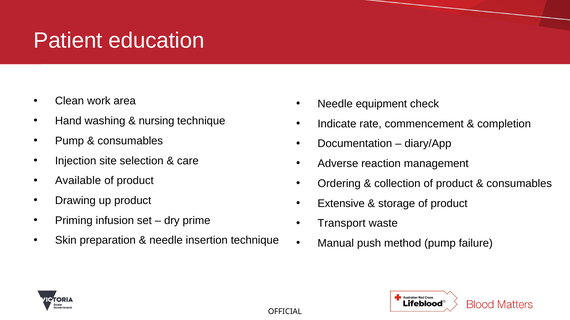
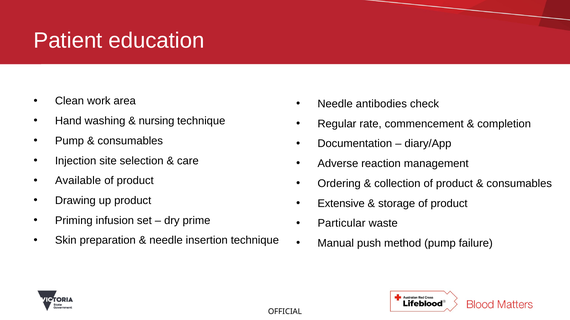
equipment: equipment -> antibodies
Indicate: Indicate -> Regular
Transport: Transport -> Particular
